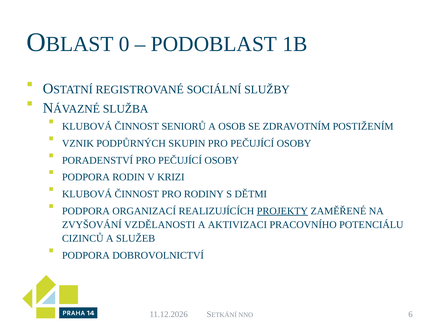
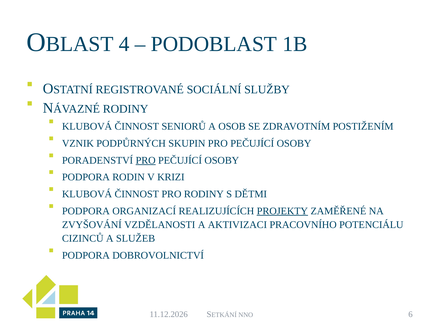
0: 0 -> 4
SLUŽBA at (126, 109): SLUŽBA -> RODINY
PRO at (146, 160) underline: none -> present
